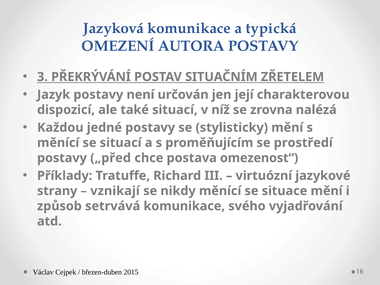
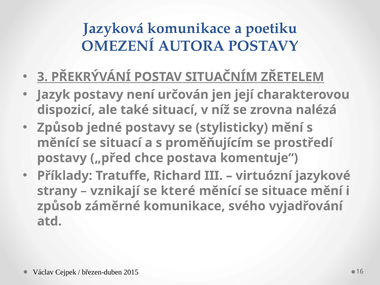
typická: typická -> poetiku
Každou at (60, 128): Každou -> Způsob
omezenost“: omezenost“ -> komentuje“
nikdy: nikdy -> které
setrvává: setrvává -> záměrné
